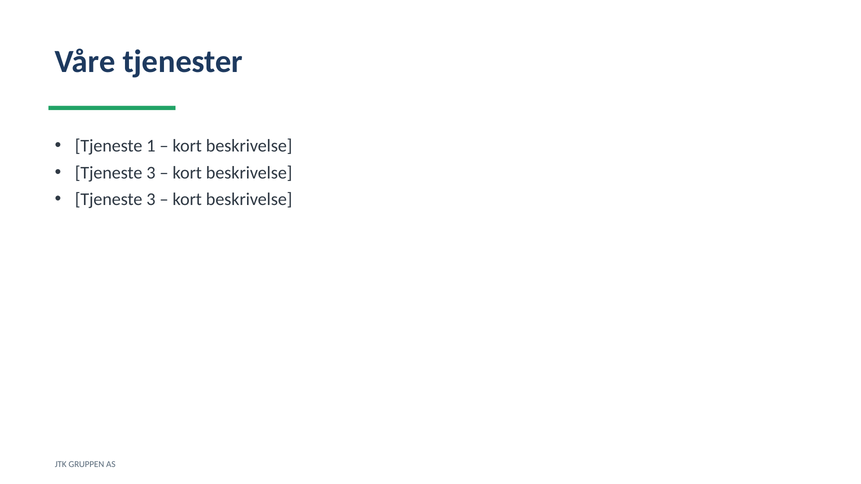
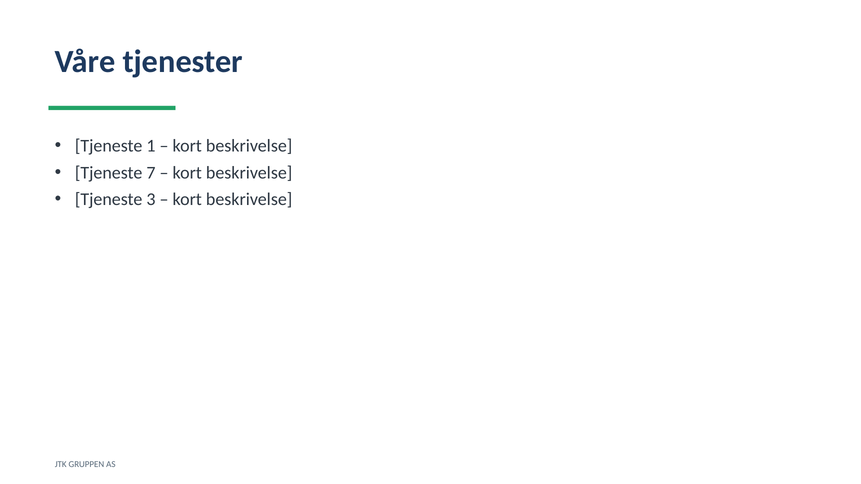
3 at (151, 173): 3 -> 7
